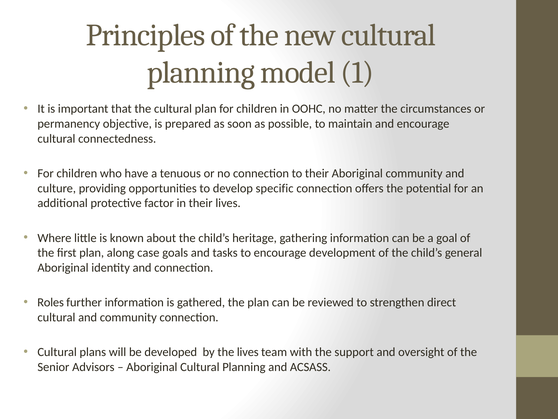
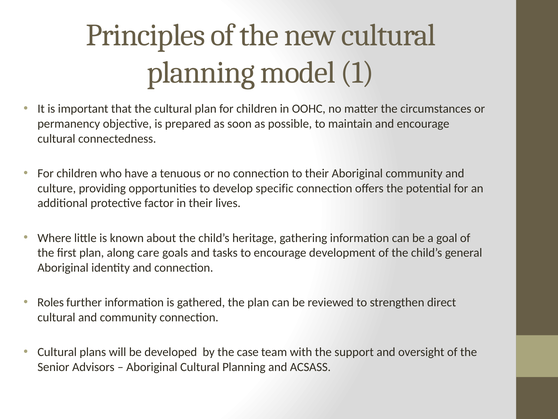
case: case -> care
the lives: lives -> case
